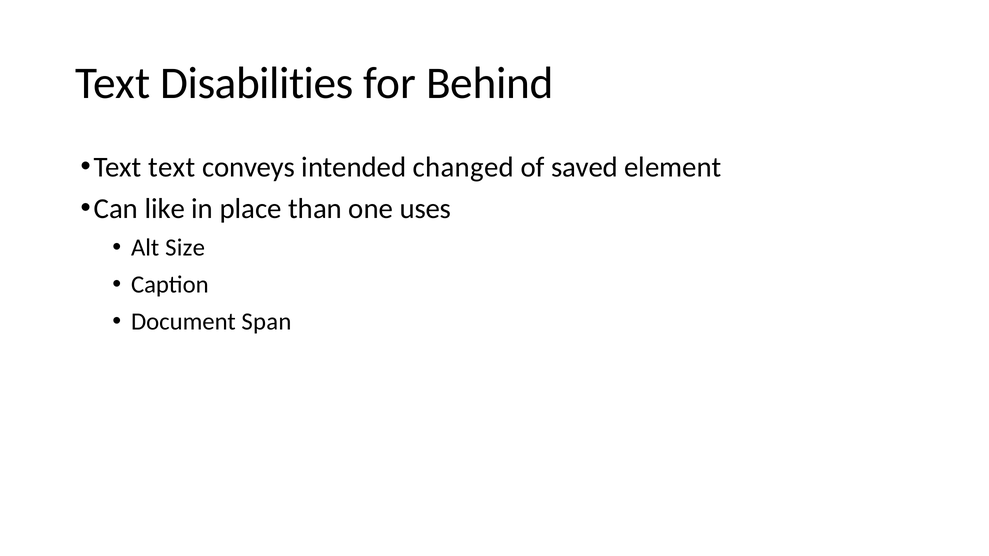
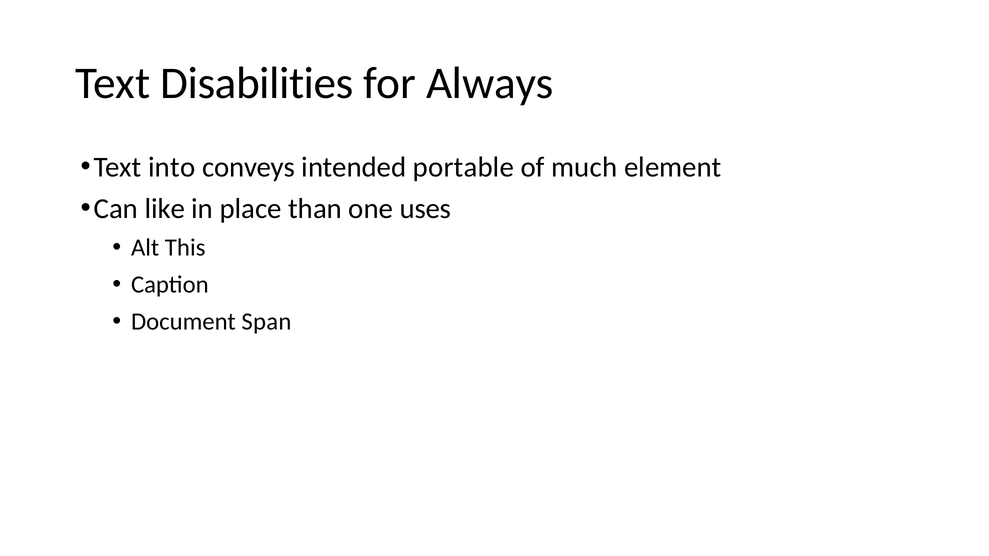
Behind: Behind -> Always
Text text: text -> into
changed: changed -> portable
saved: saved -> much
Size: Size -> This
